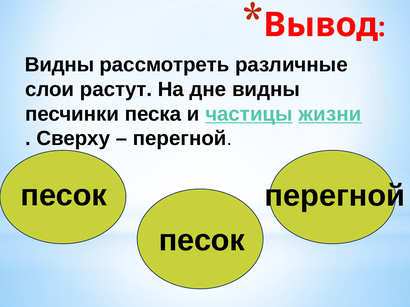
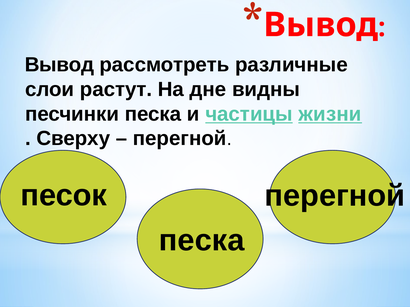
Видны at (59, 65): Видны -> Вывод
песок at (202, 241): песок -> песка
